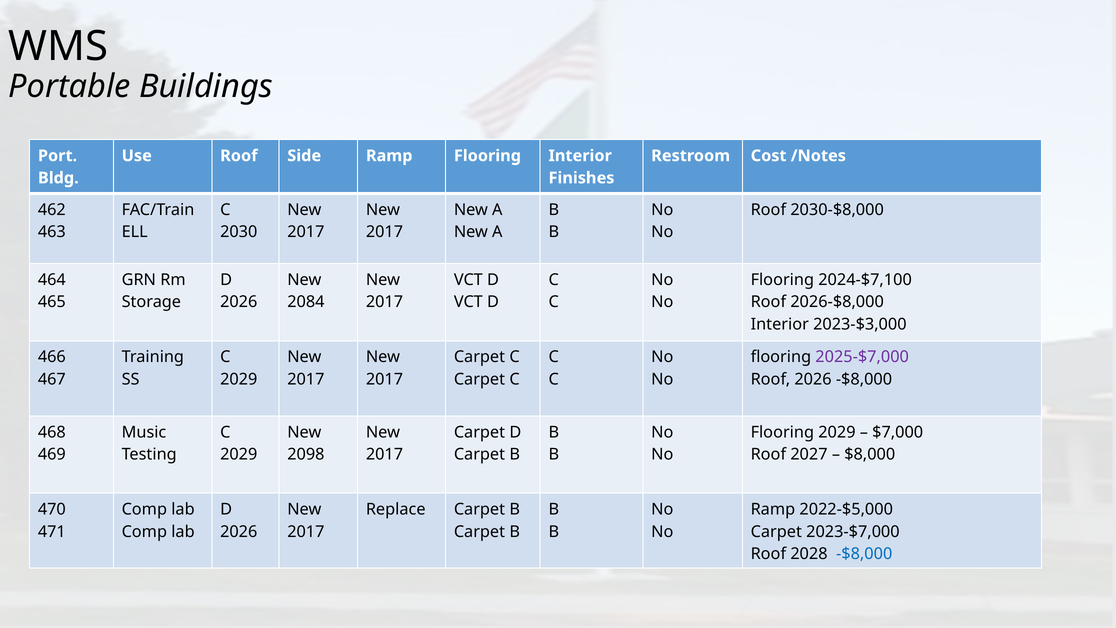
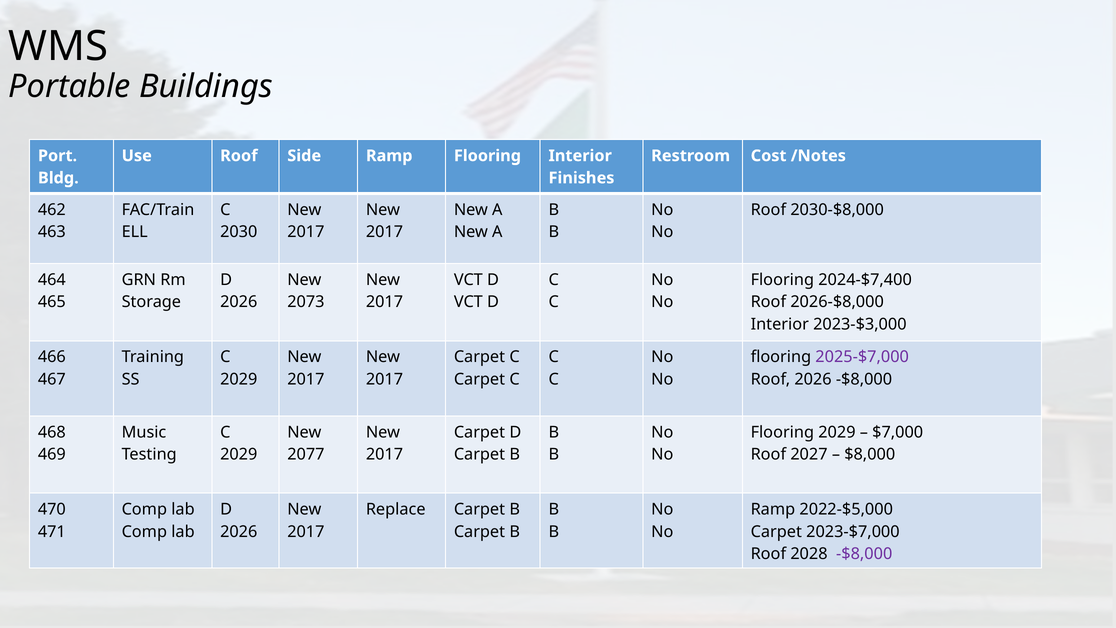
2024-$7,100: 2024-$7,100 -> 2024-$7,400
2084: 2084 -> 2073
2098: 2098 -> 2077
-$8,000 at (864, 554) colour: blue -> purple
